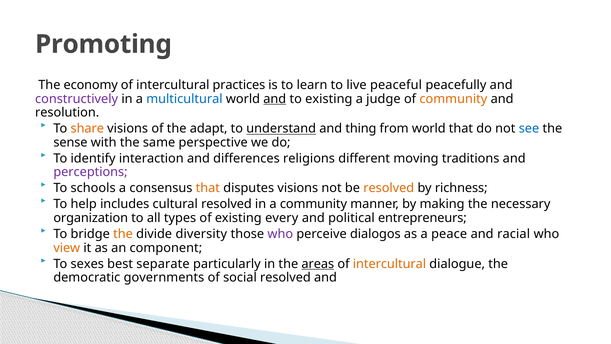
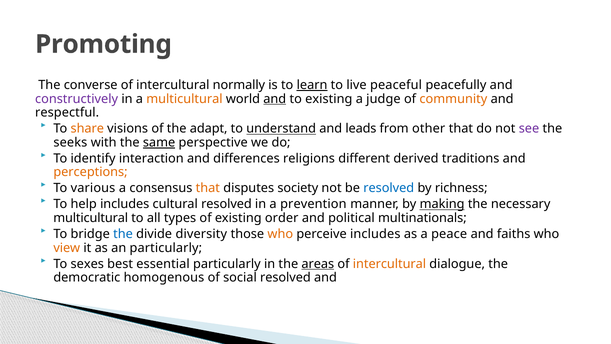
economy: economy -> converse
practices: practices -> normally
learn underline: none -> present
multicultural at (184, 99) colour: blue -> orange
resolution: resolution -> respectful
thing: thing -> leads
from world: world -> other
see colour: blue -> purple
sense: sense -> seeks
same underline: none -> present
moving: moving -> derived
perceptions colour: purple -> orange
schools: schools -> various
disputes visions: visions -> society
resolved at (389, 188) colour: orange -> blue
a community: community -> prevention
making underline: none -> present
organization at (91, 218): organization -> multicultural
every: every -> order
entrepreneurs: entrepreneurs -> multinationals
the at (123, 234) colour: orange -> blue
who at (280, 234) colour: purple -> orange
perceive dialogos: dialogos -> includes
racial: racial -> faiths
an component: component -> particularly
separate: separate -> essential
governments: governments -> homogenous
